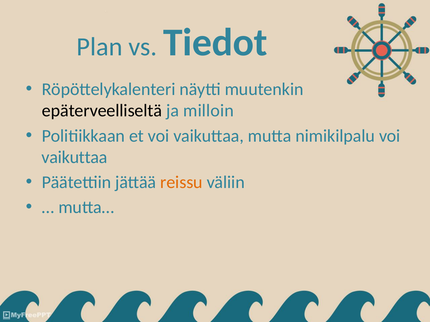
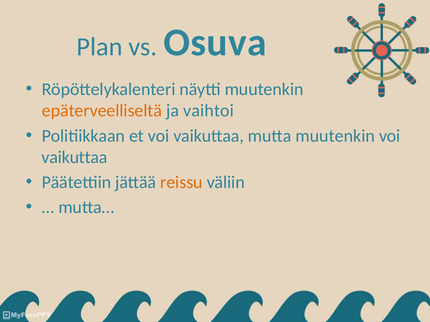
Tiedot: Tiedot -> Osuva
epäterveelliseltä colour: black -> orange
milloin: milloin -> vaihtoi
mutta nimikilpalu: nimikilpalu -> muutenkin
